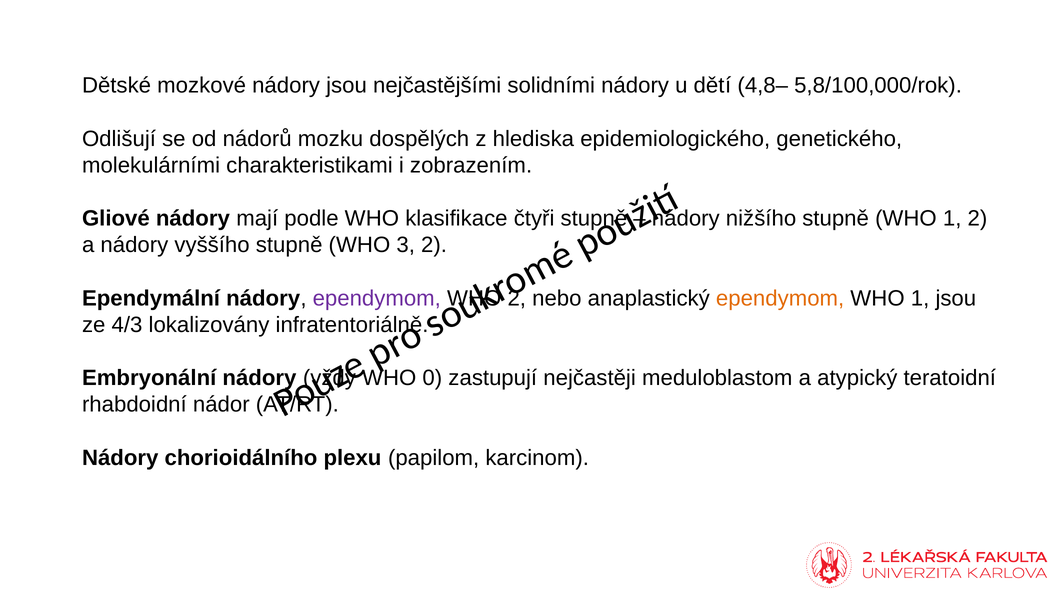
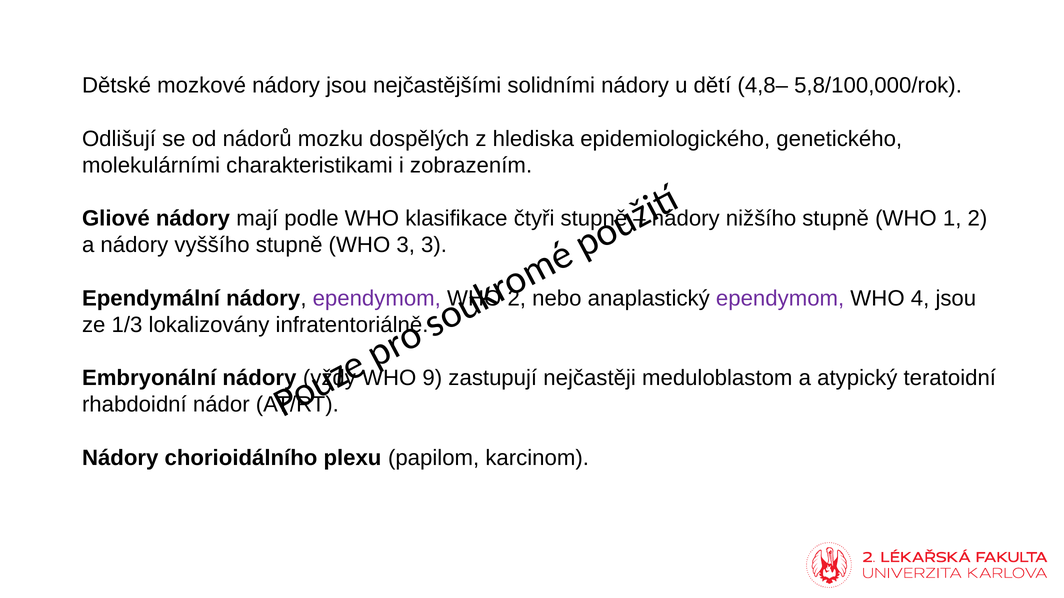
3 2: 2 -> 3
ependymom at (780, 299) colour: orange -> purple
1 at (920, 299): 1 -> 4
4/3: 4/3 -> 1/3
0: 0 -> 9
